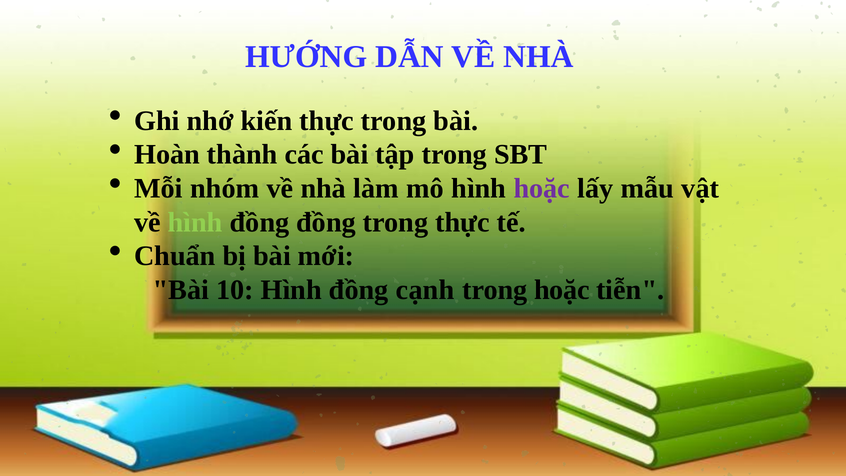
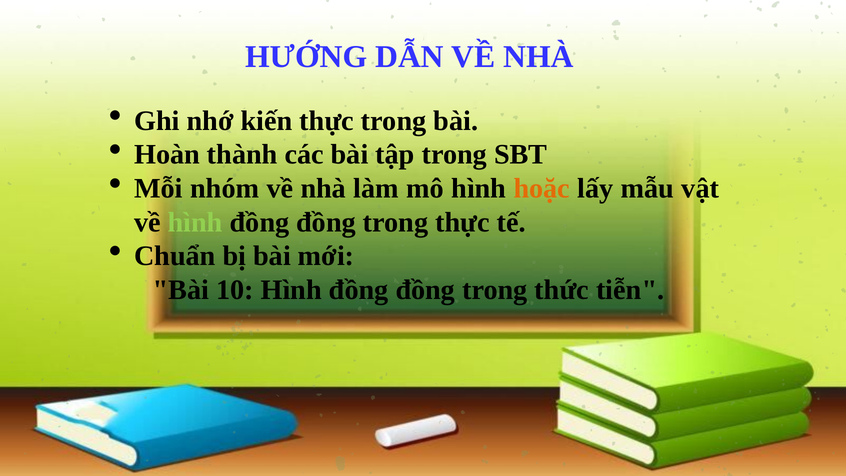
hoặc at (542, 188) colour: purple -> orange
10 Hình đồng cạnh: cạnh -> đồng
trong hoặc: hoặc -> thức
